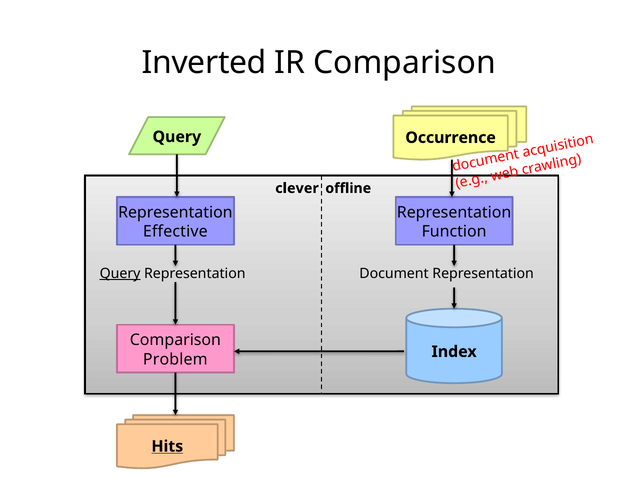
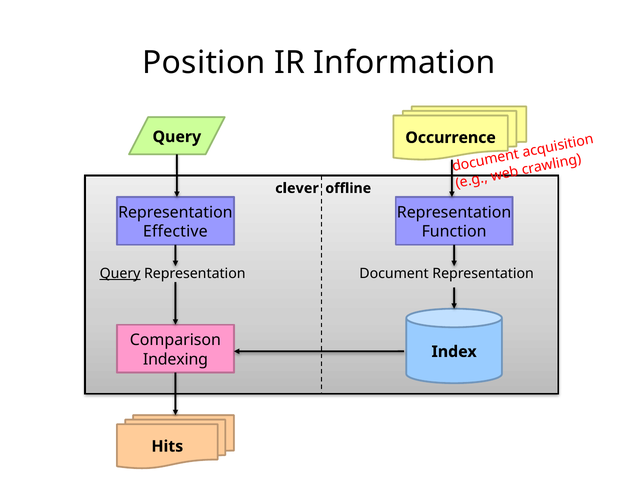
Inverted: Inverted -> Position
IR Comparison: Comparison -> Information
Problem: Problem -> Indexing
Hits underline: present -> none
